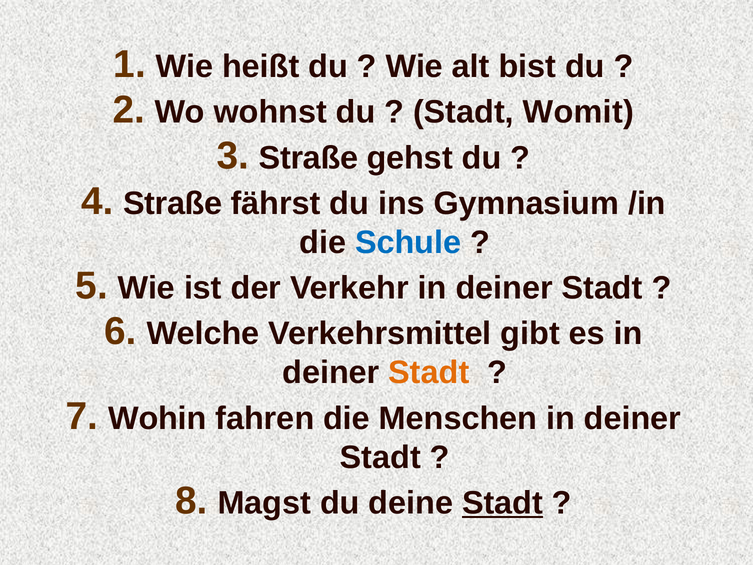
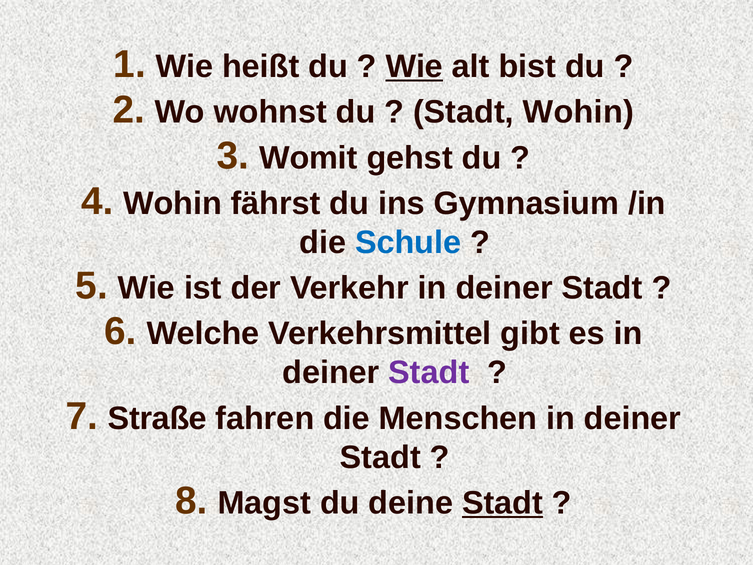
Wie at (414, 67) underline: none -> present
Stadt Womit: Womit -> Wohin
Straße at (309, 158): Straße -> Womit
Straße at (173, 203): Straße -> Wohin
Stadt at (429, 373) colour: orange -> purple
Wohin: Wohin -> Straße
